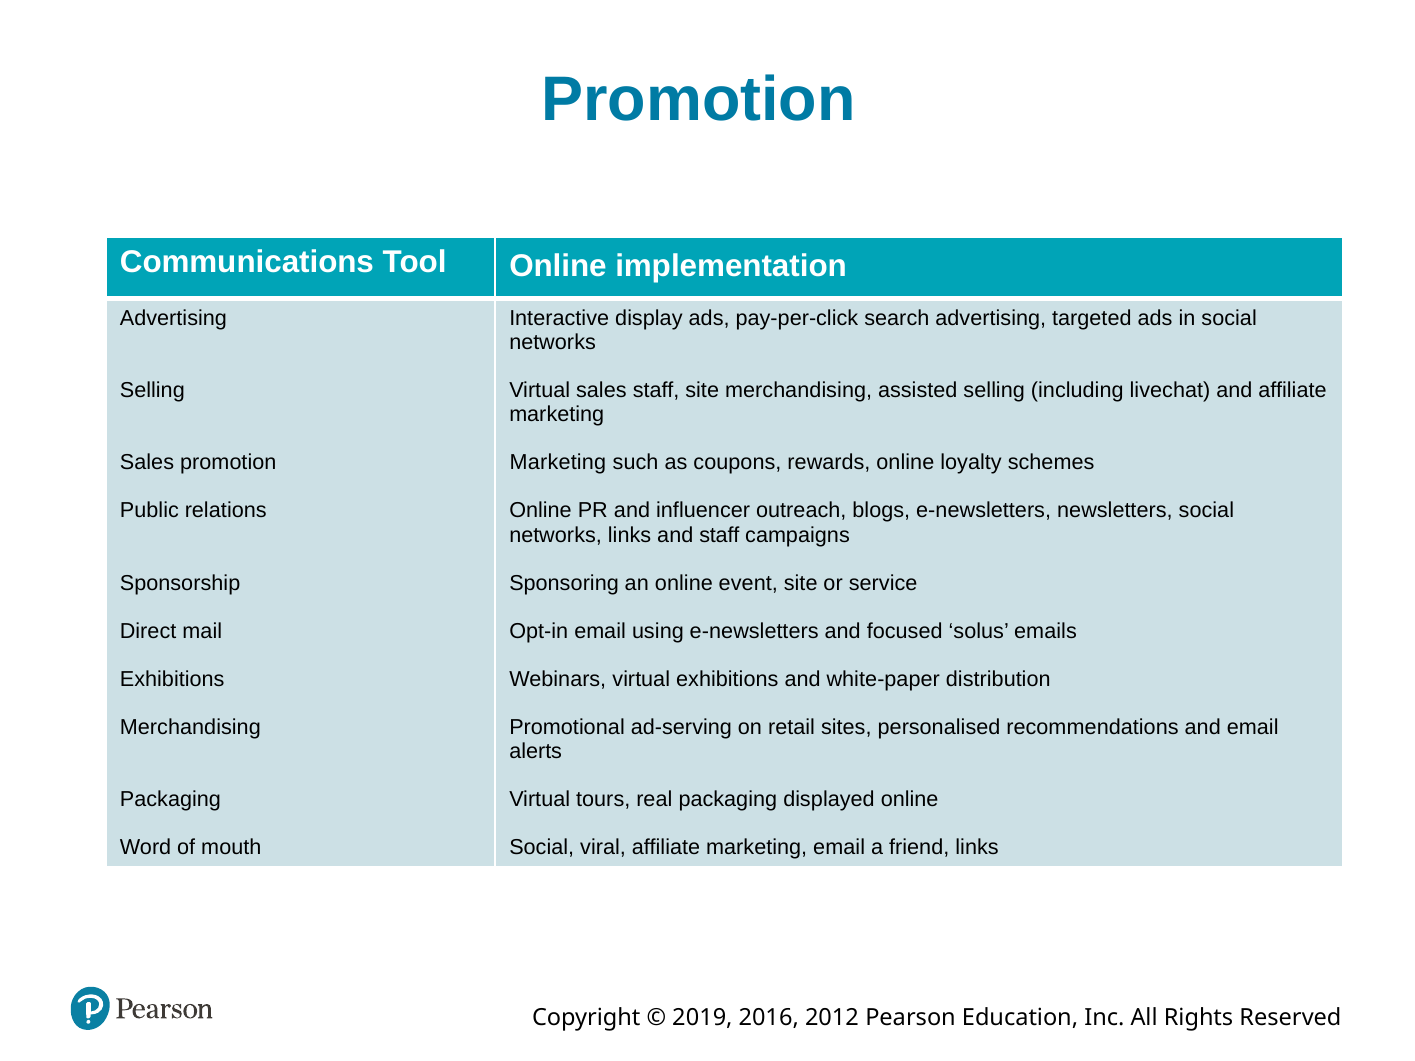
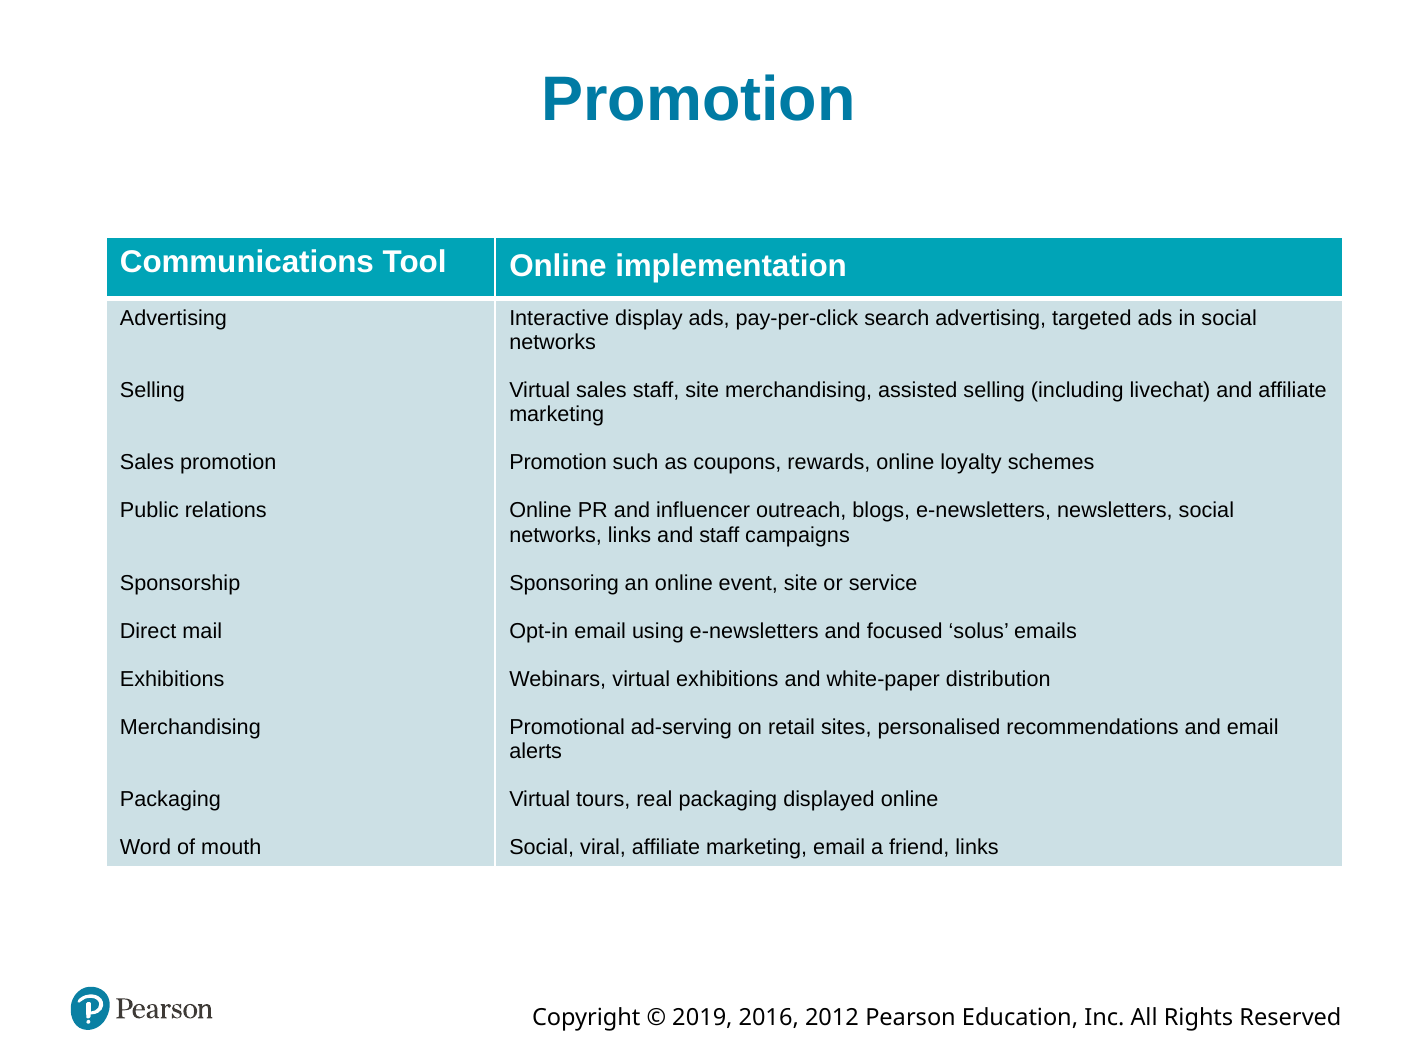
Marketing at (558, 463): Marketing -> Promotion
